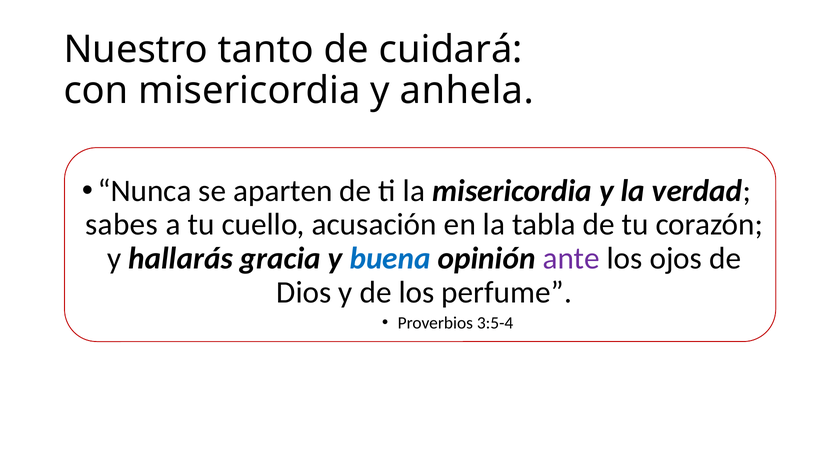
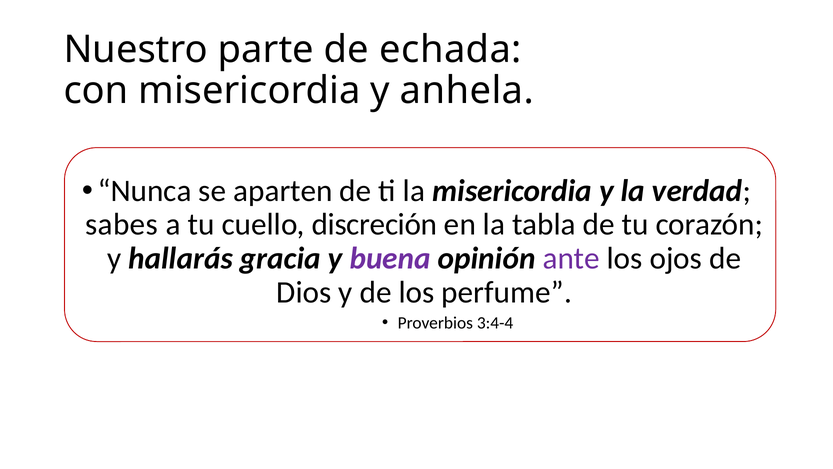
tanto: tanto -> parte
cuidará: cuidará -> echada
acusación: acusación -> discreción
buena colour: blue -> purple
3:5-4: 3:5-4 -> 3:4-4
